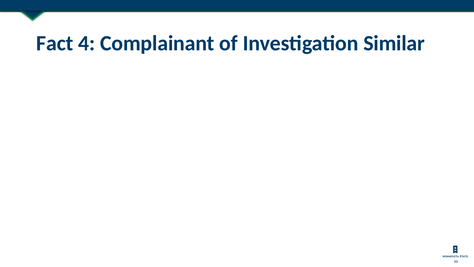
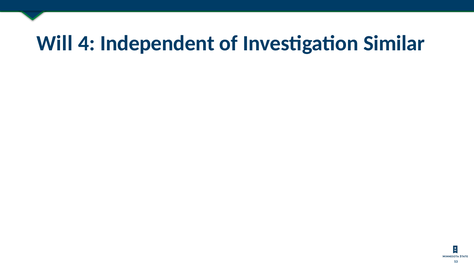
Fact: Fact -> Will
Complainant: Complainant -> Independent
